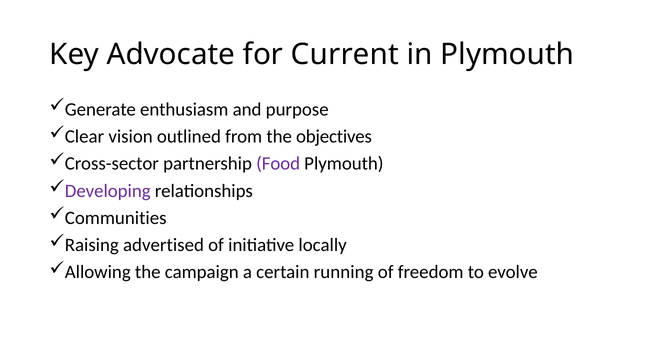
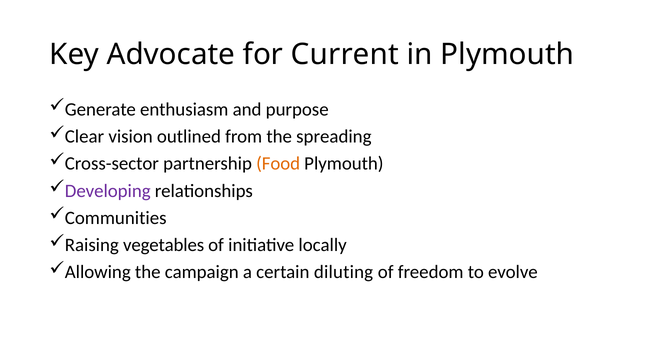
objectives: objectives -> spreading
Food colour: purple -> orange
advertised: advertised -> vegetables
running: running -> diluting
